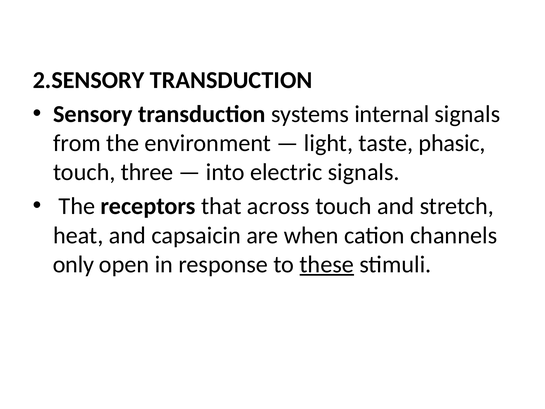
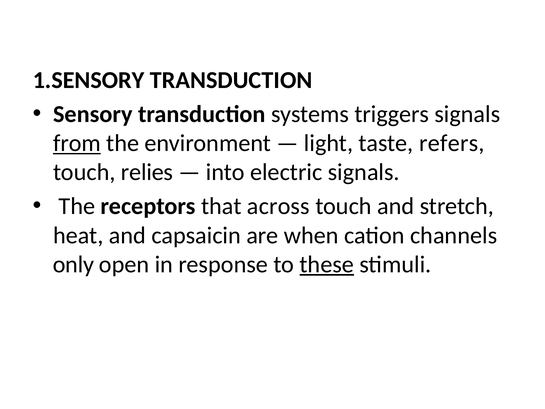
2.SENSORY: 2.SENSORY -> 1.SENSORY
internal: internal -> triggers
from underline: none -> present
phasic: phasic -> refers
three: three -> relies
